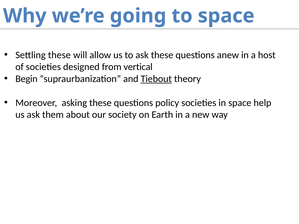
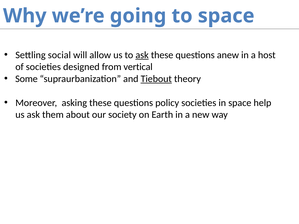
Settling these: these -> social
ask at (142, 55) underline: none -> present
Begin: Begin -> Some
